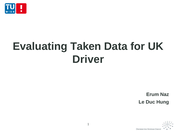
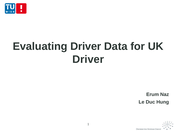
Evaluating Taken: Taken -> Driver
